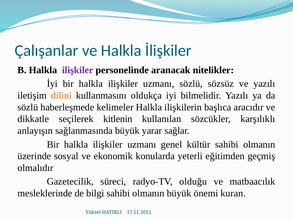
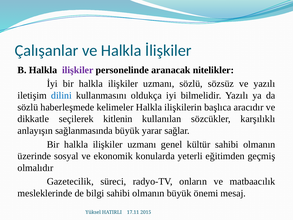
dilini colour: orange -> blue
olduğu: olduğu -> onların
kuran: kuran -> mesaj
